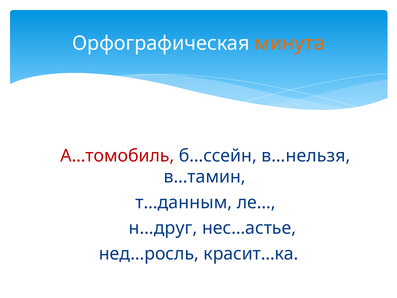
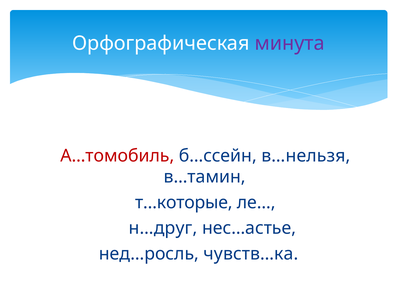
минута colour: orange -> purple
т…данным: т…данным -> т…которые
красит…ка: красит…ка -> чувств…ка
